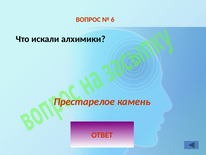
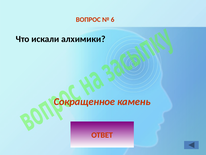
Престарелое: Престарелое -> Сокращенное
